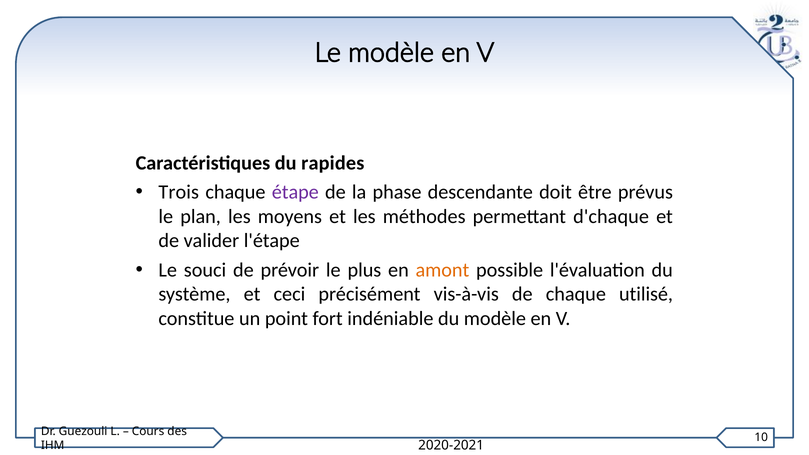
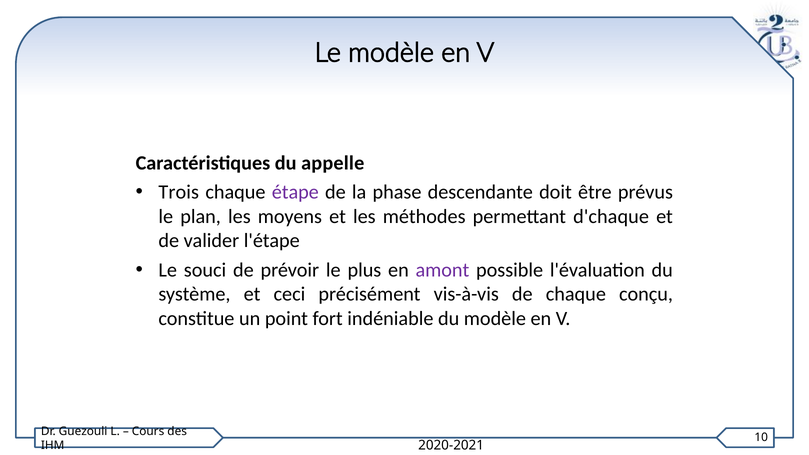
rapides: rapides -> appelle
amont colour: orange -> purple
utilisé: utilisé -> conçu
